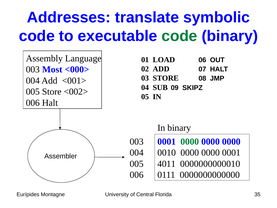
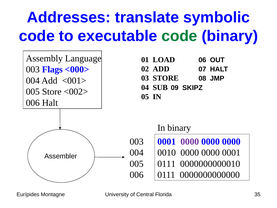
Most: Most -> Flags
0000 at (190, 141) colour: green -> purple
005 4011: 4011 -> 0111
